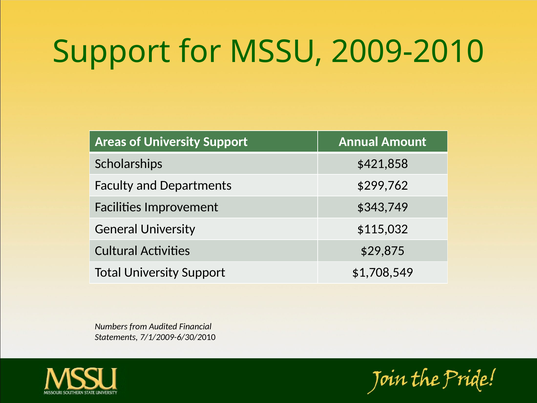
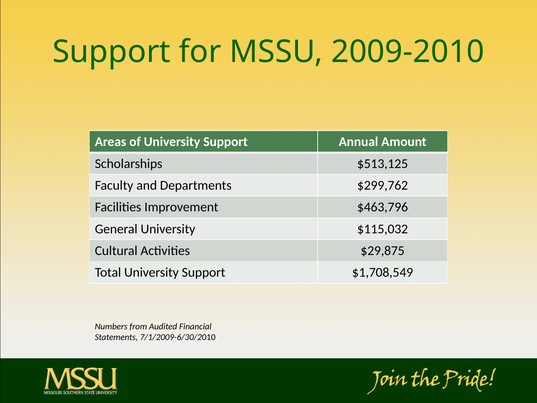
$421,858: $421,858 -> $513,125
$343,749: $343,749 -> $463,796
